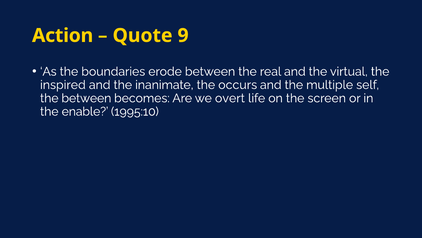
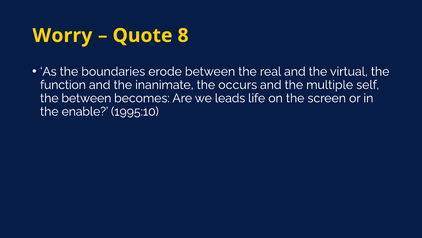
Action: Action -> Worry
9: 9 -> 8
inspired: inspired -> function
overt: overt -> leads
